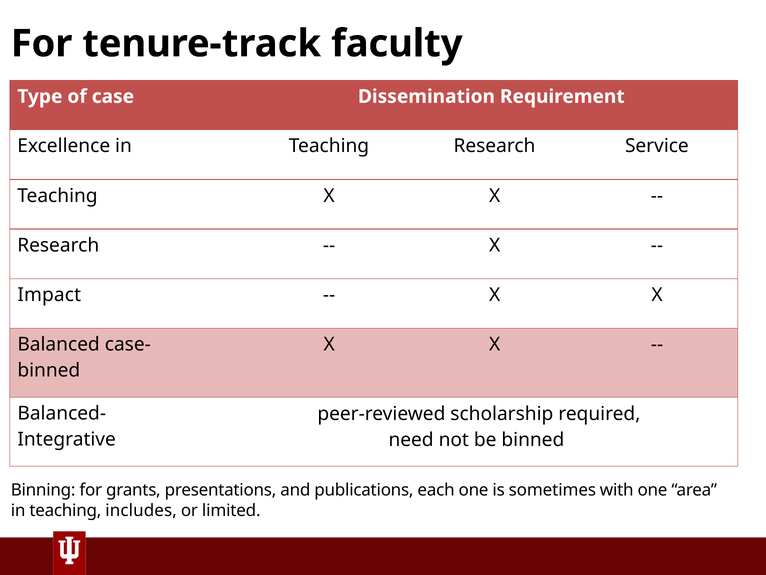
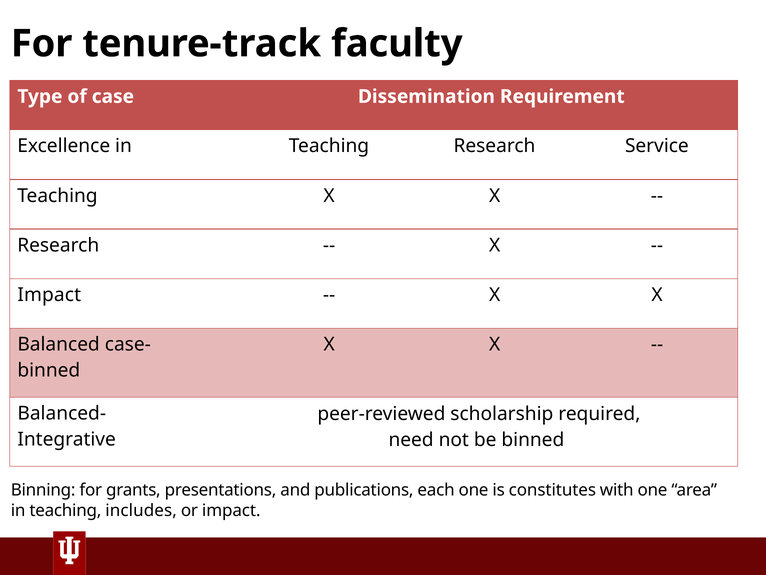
sometimes: sometimes -> constitutes
or limited: limited -> impact
